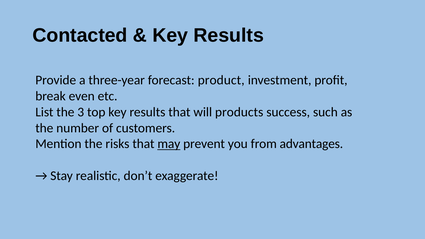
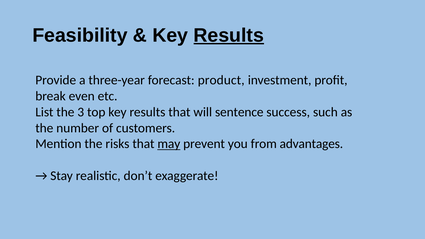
Contacted: Contacted -> Feasibility
Results at (229, 35) underline: none -> present
products: products -> sentence
